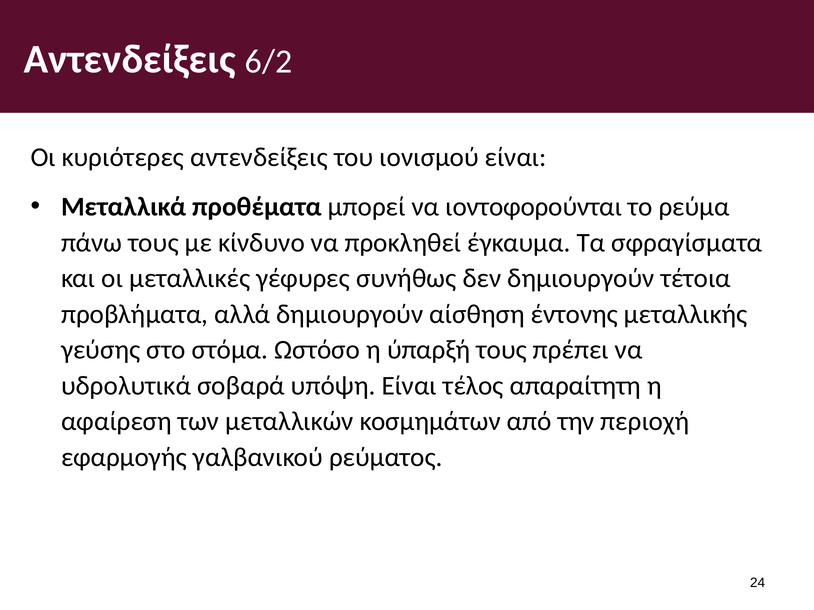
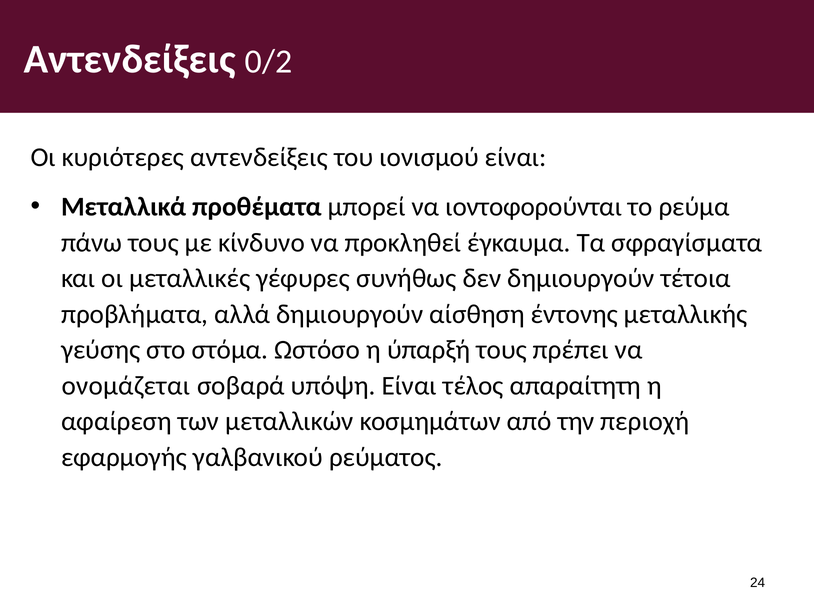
6/2: 6/2 -> 0/2
υδρολυτικά: υδρολυτικά -> ονομάζεται
